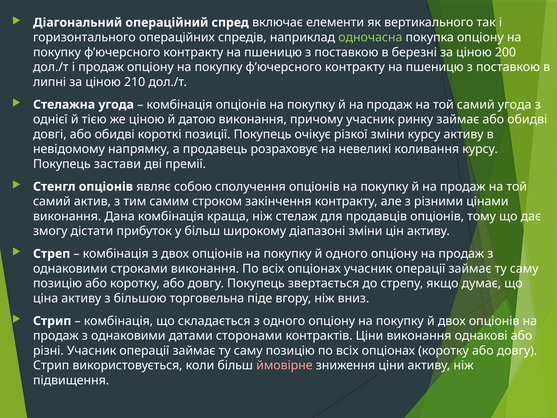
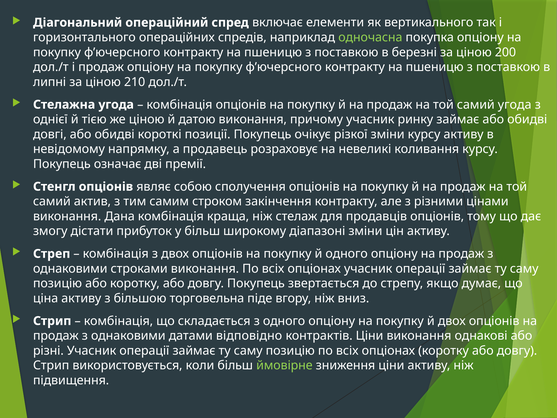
застави: застави -> означає
сторонами: сторонами -> відповідно
ймовірне colour: pink -> light green
